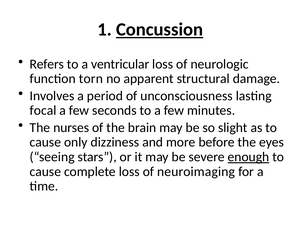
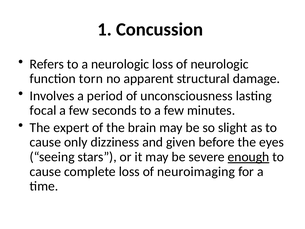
Concussion underline: present -> none
a ventricular: ventricular -> neurologic
nurses: nurses -> expert
more: more -> given
